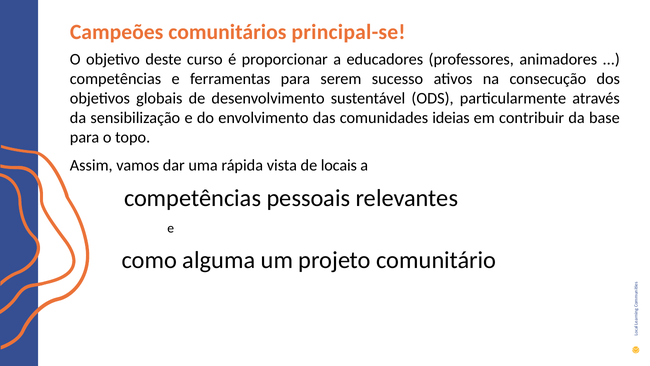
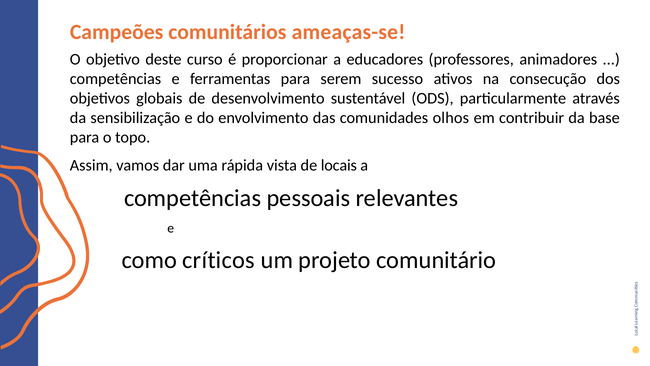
principal-se: principal-se -> ameaças-se
ideias: ideias -> olhos
alguma: alguma -> críticos
